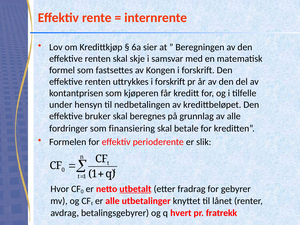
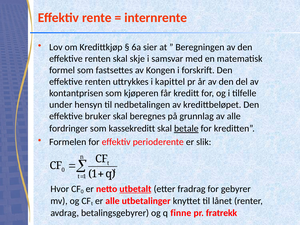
uttrykkes i forskrift: forskrift -> kapittel
finansiering: finansiering -> kassekreditt
betale underline: none -> present
hvert: hvert -> finne
